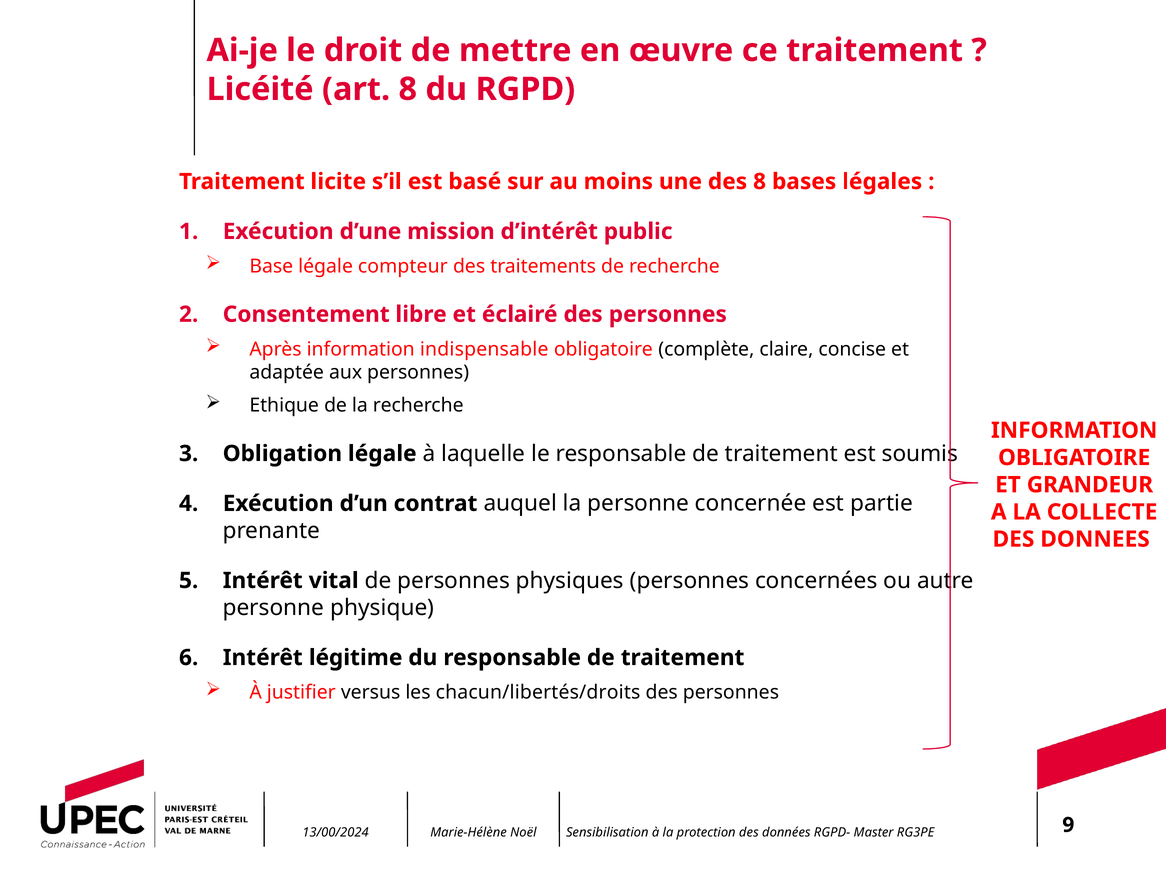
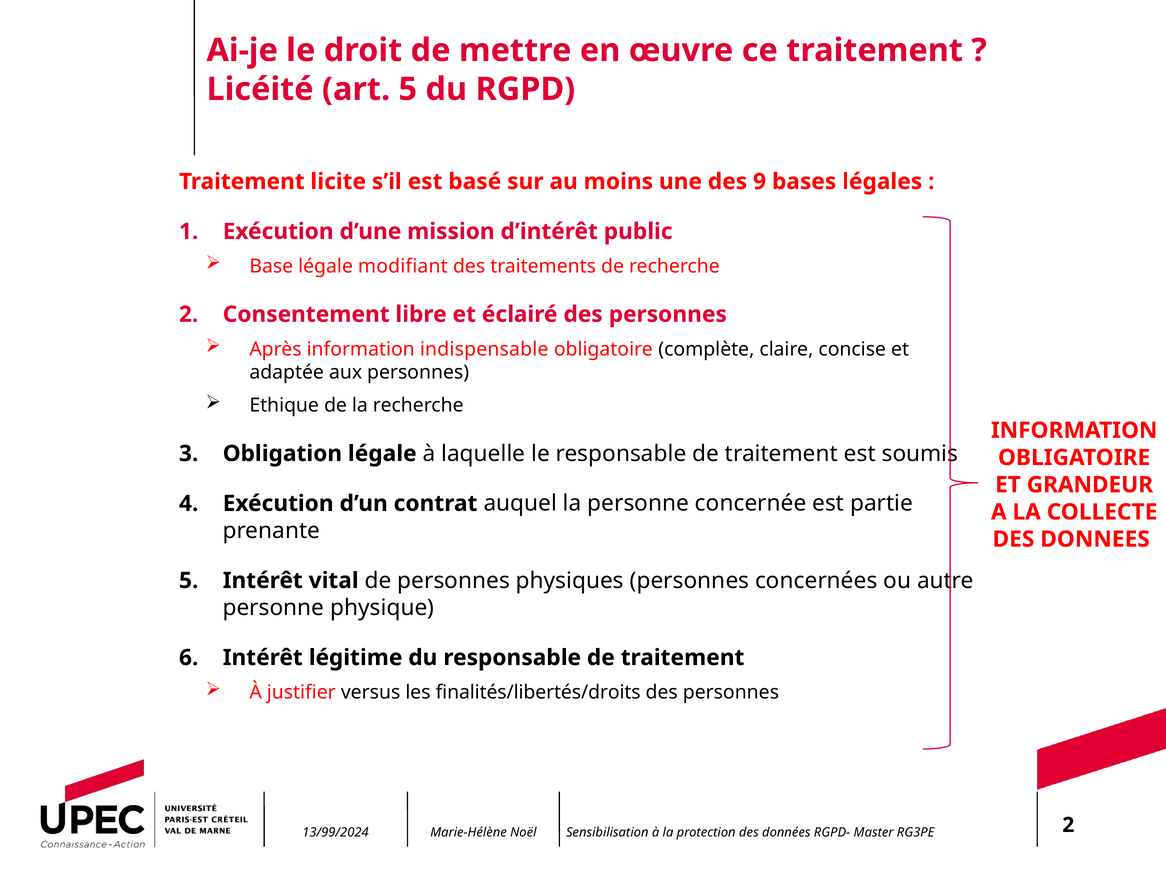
art 8: 8 -> 5
des 8: 8 -> 9
compteur: compteur -> modifiant
chacun/libertés/droits: chacun/libertés/droits -> finalités/libertés/droits
13/00/2024: 13/00/2024 -> 13/99/2024
RG3PE 9: 9 -> 2
